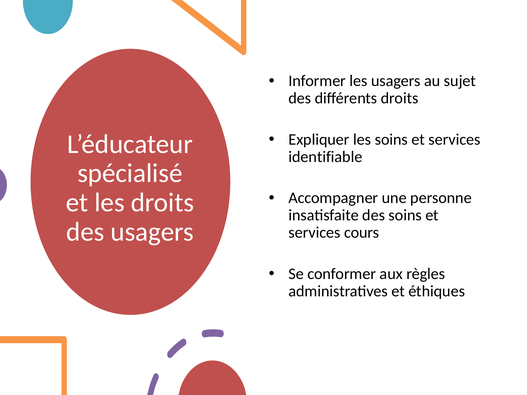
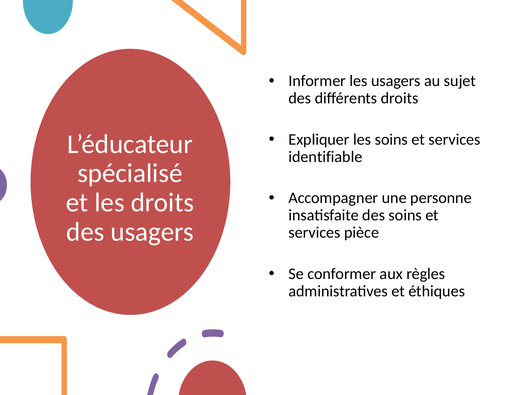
cours: cours -> pièce
